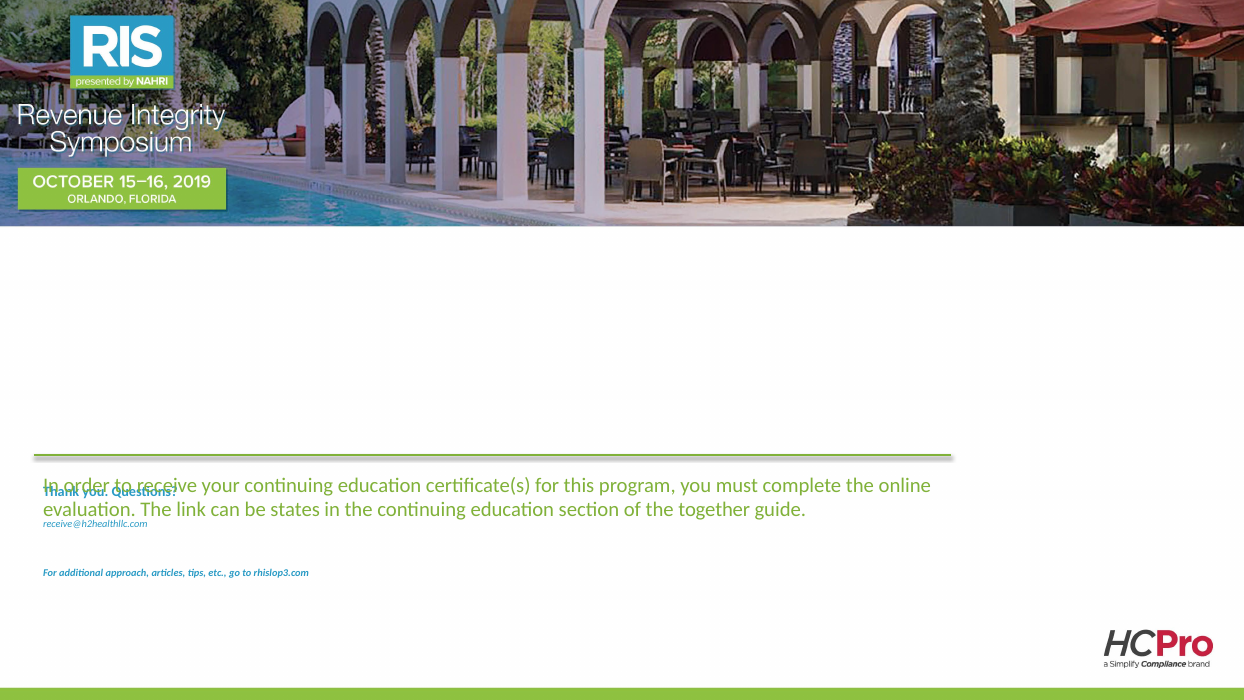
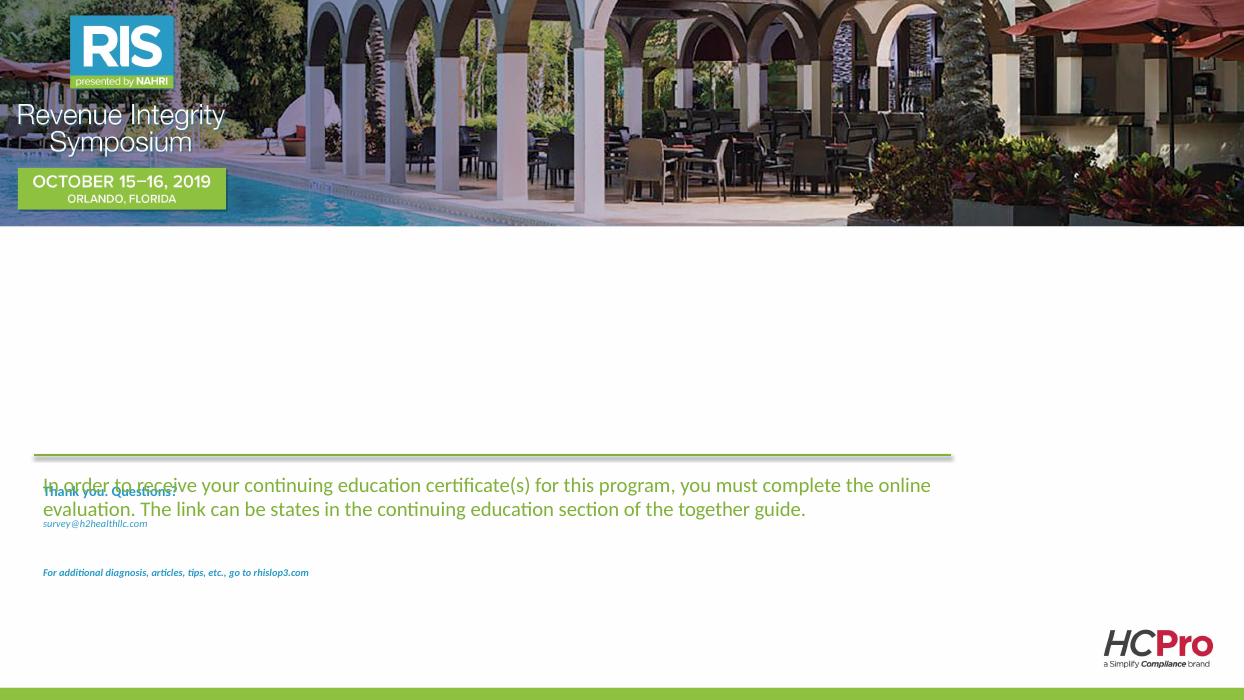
receive@h2healthllc.com: receive@h2healthllc.com -> survey@h2healthllc.com
approach: approach -> diagnosis
